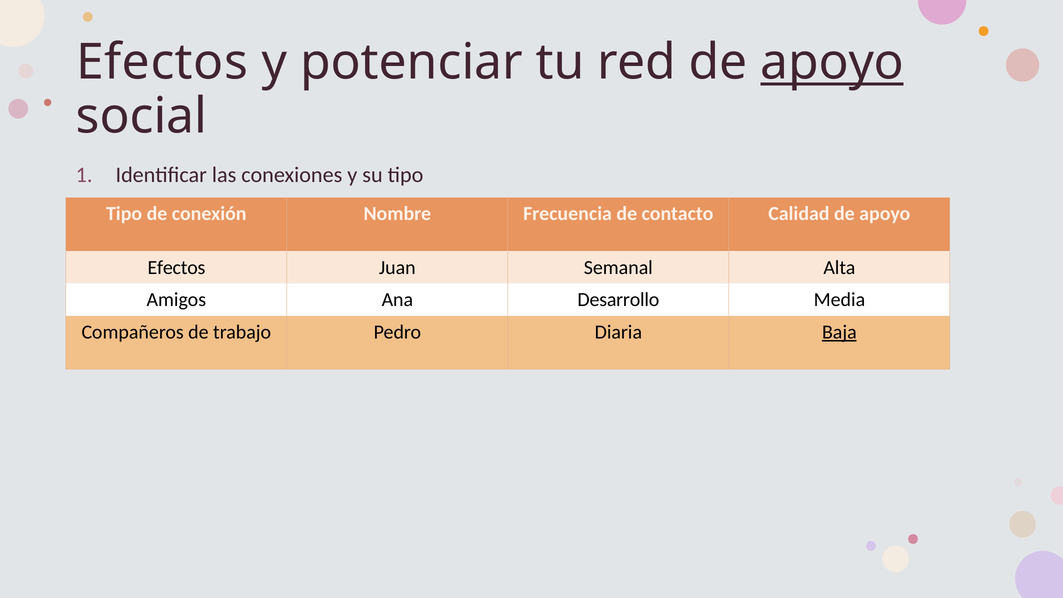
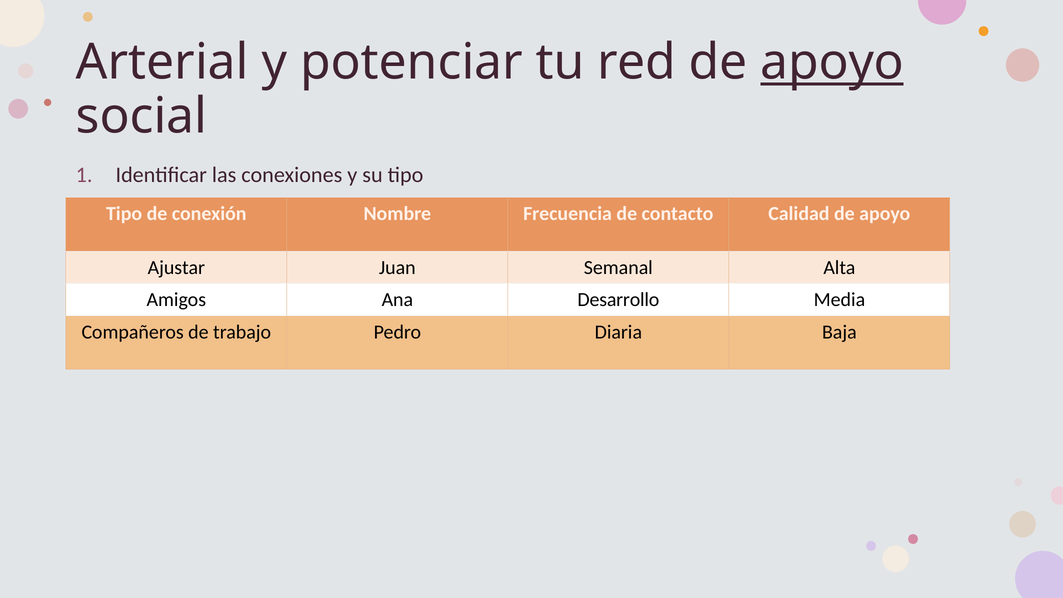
Efectos at (162, 62): Efectos -> Arterial
Efectos at (176, 267): Efectos -> Ajustar
Baja underline: present -> none
